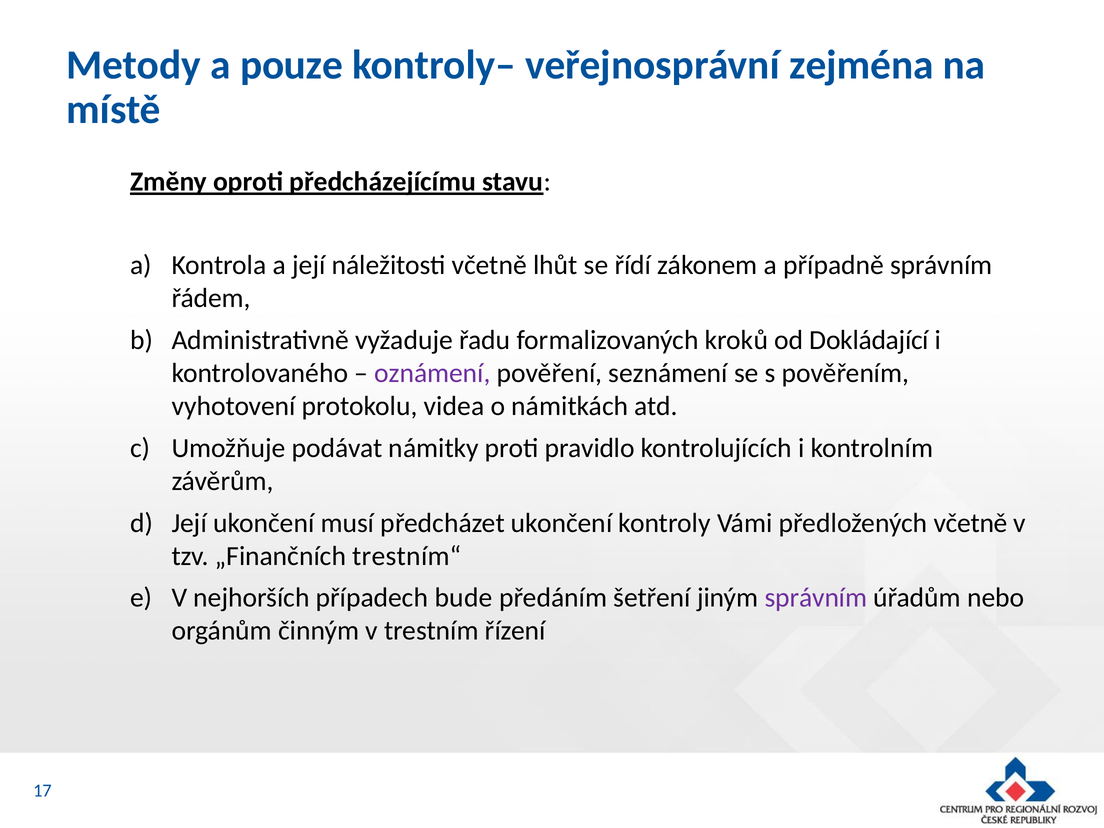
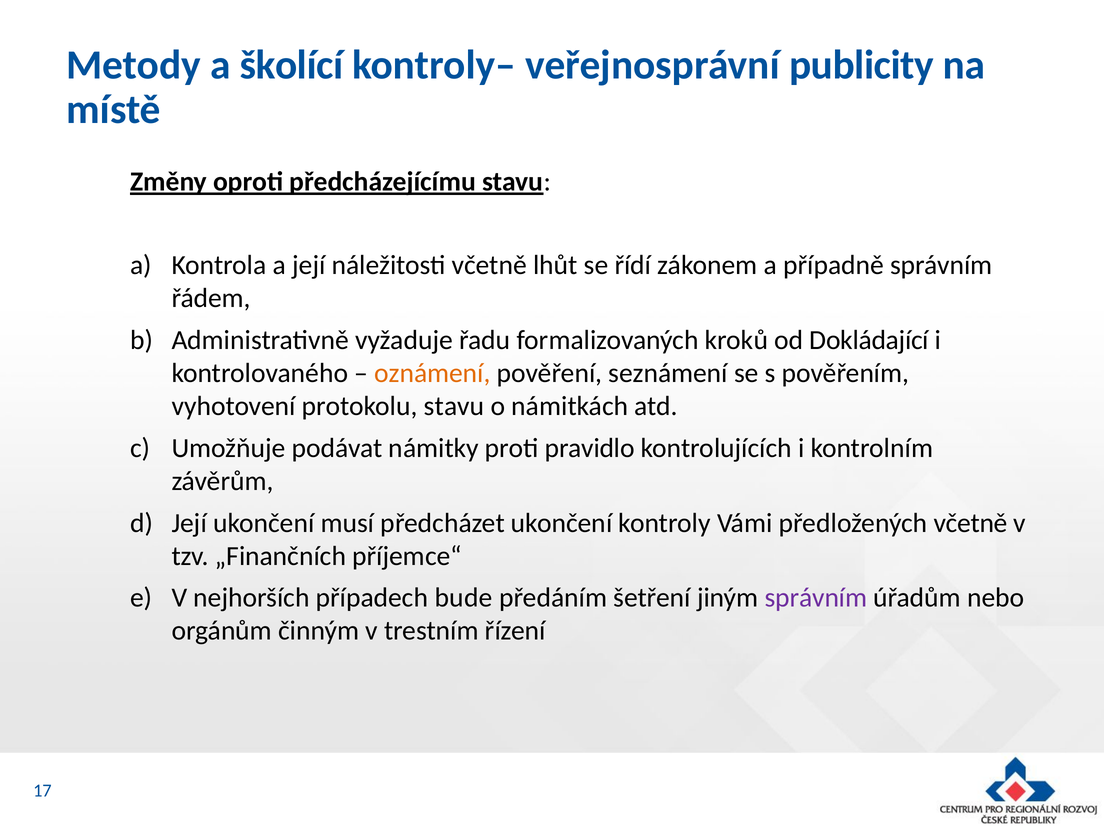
pouze: pouze -> školící
zejména: zejména -> publicity
oznámení colour: purple -> orange
protokolu videa: videa -> stavu
trestním“: trestním“ -> příjemce“
